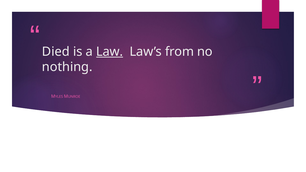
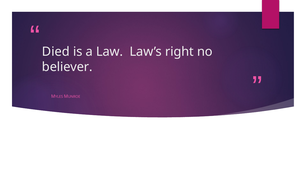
Law underline: present -> none
from: from -> right
nothing: nothing -> believer
